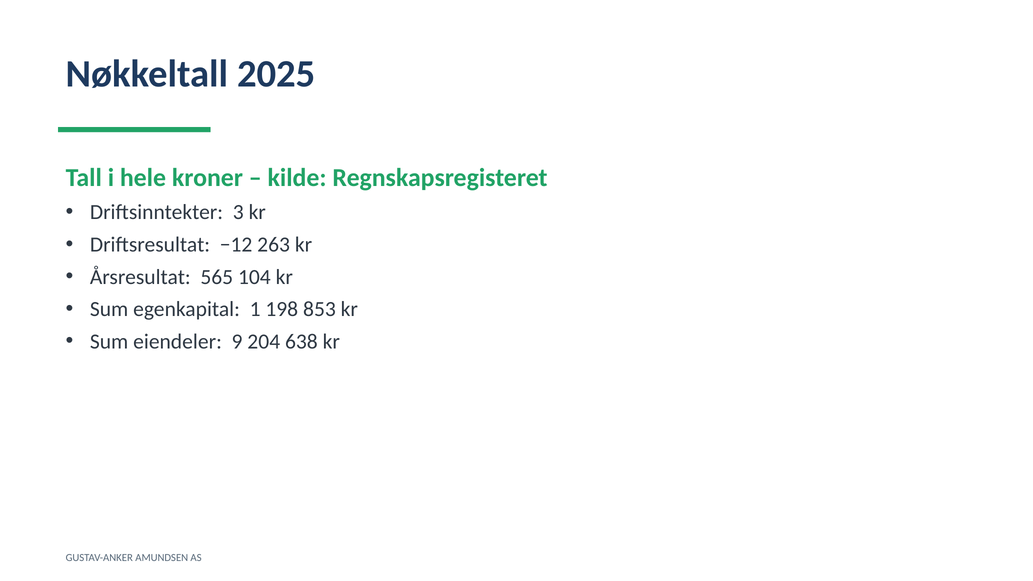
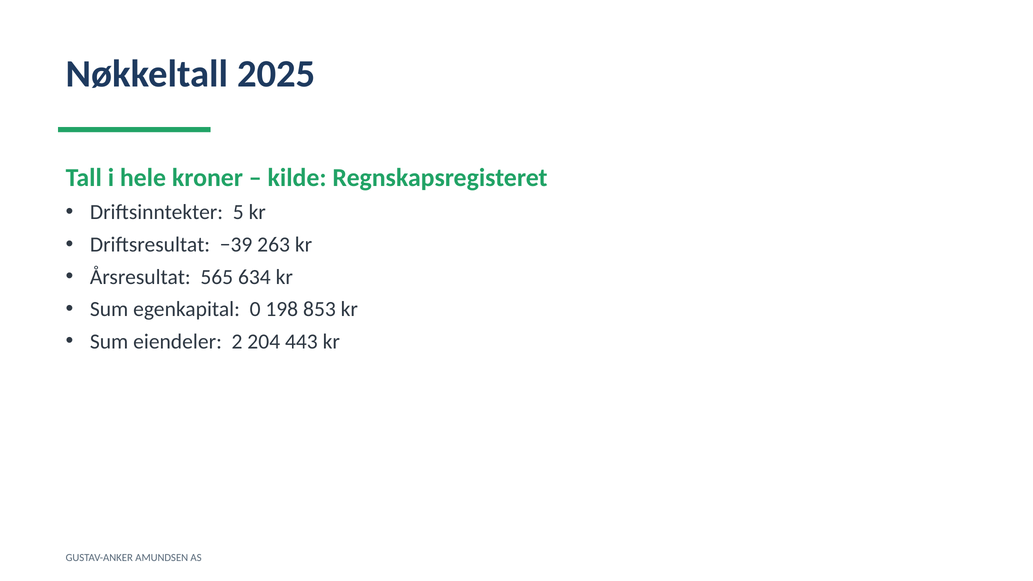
3: 3 -> 5
−12: −12 -> −39
104: 104 -> 634
1: 1 -> 0
9: 9 -> 2
638: 638 -> 443
